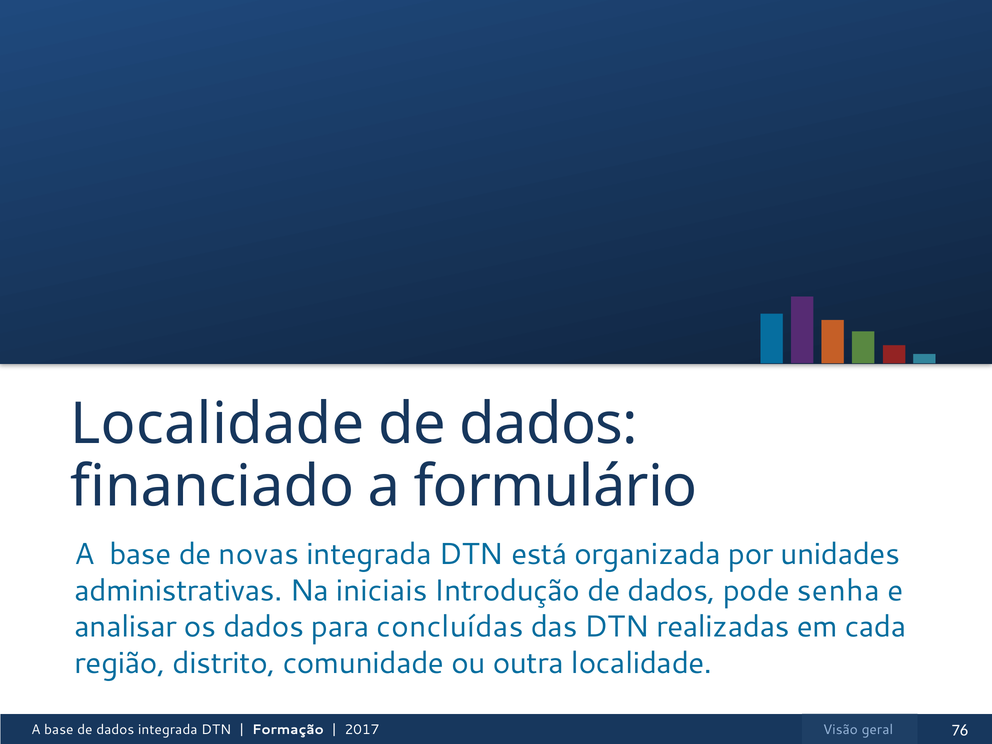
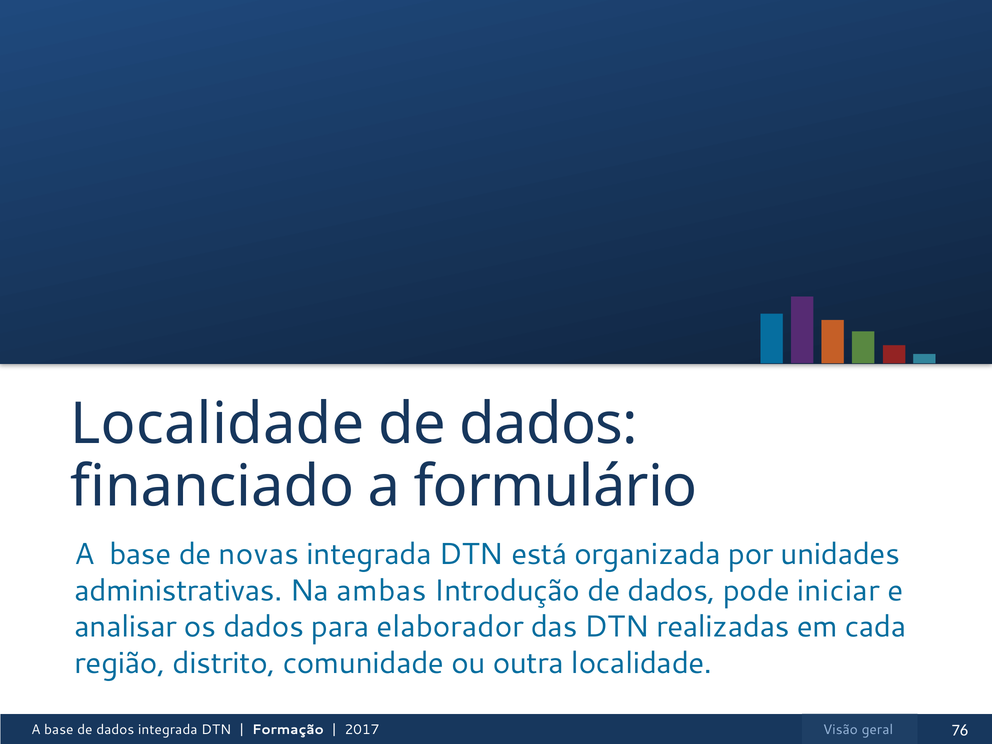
iniciais: iniciais -> ambas
senha: senha -> iniciar
concluídas: concluídas -> elaborador
